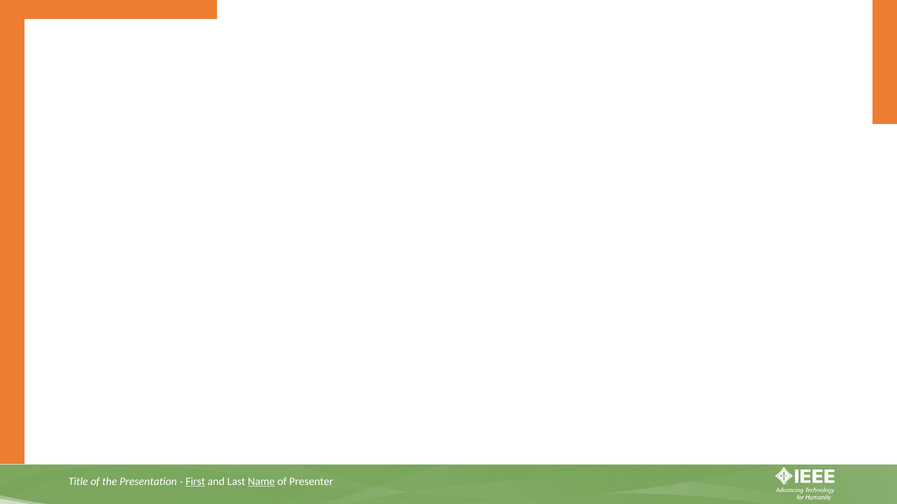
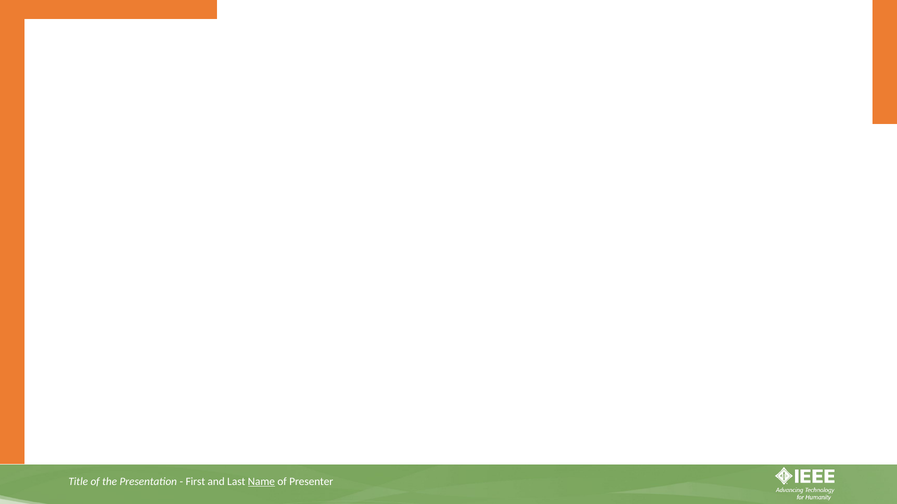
First underline: present -> none
